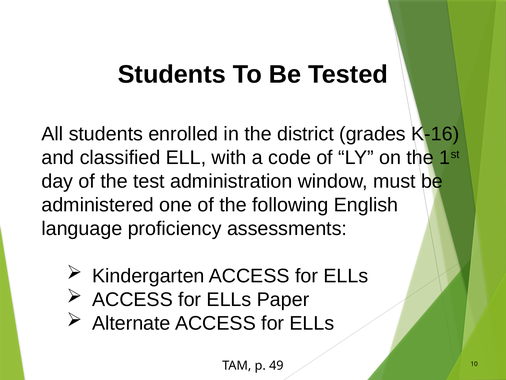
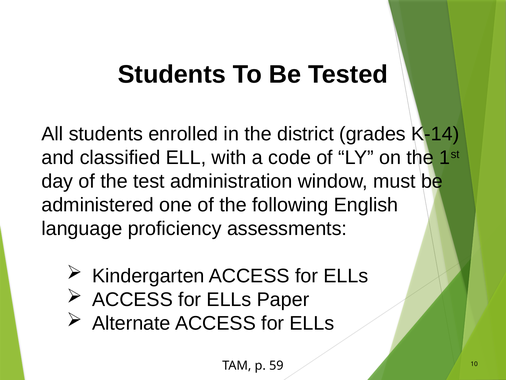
K-16: K-16 -> K-14
49: 49 -> 59
